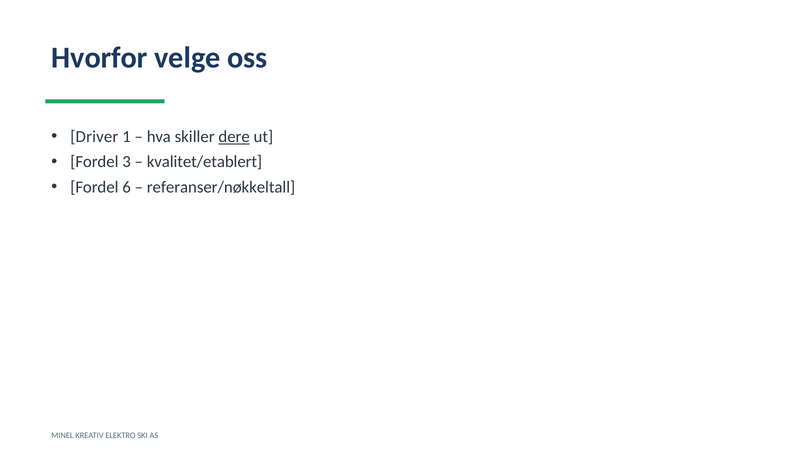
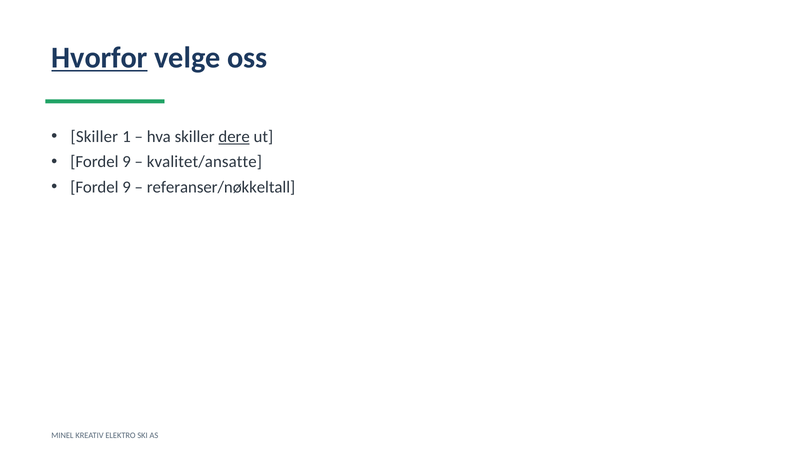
Hvorfor underline: none -> present
Driver at (94, 137): Driver -> Skiller
3 at (127, 162): 3 -> 9
kvalitet/etablert: kvalitet/etablert -> kvalitet/ansatte
6 at (127, 187): 6 -> 9
